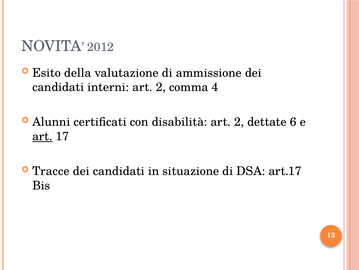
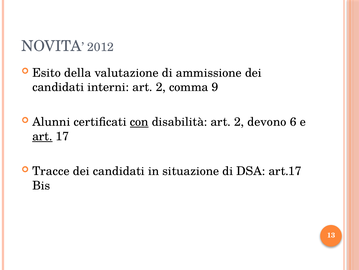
4: 4 -> 9
con underline: none -> present
dettate: dettate -> devono
